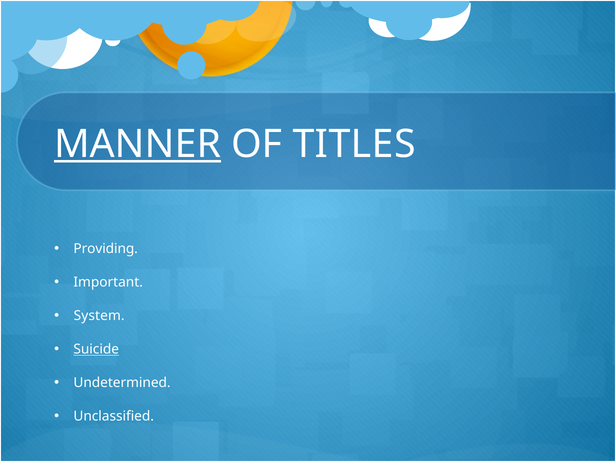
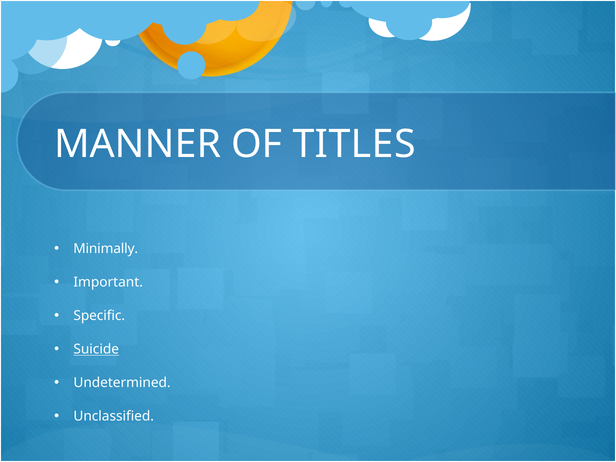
MANNER underline: present -> none
Providing: Providing -> Minimally
System: System -> Specific
